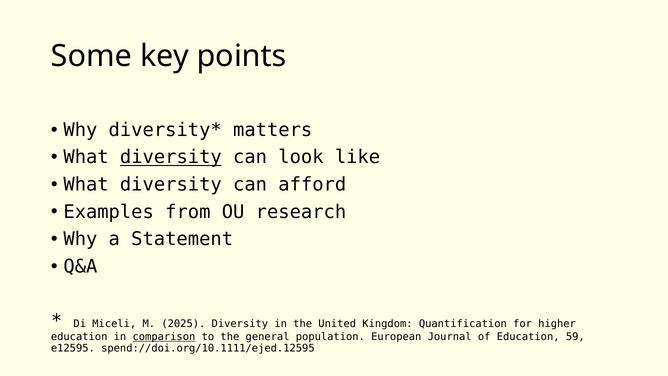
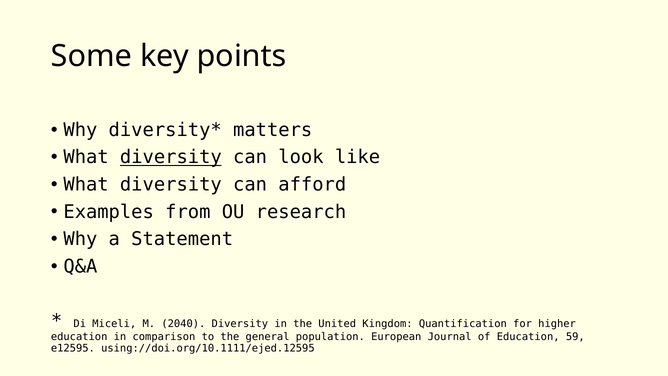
2025: 2025 -> 2040
comparison underline: present -> none
spend://doi.org/10.1111/ejed.12595: spend://doi.org/10.1111/ejed.12595 -> using://doi.org/10.1111/ejed.12595
